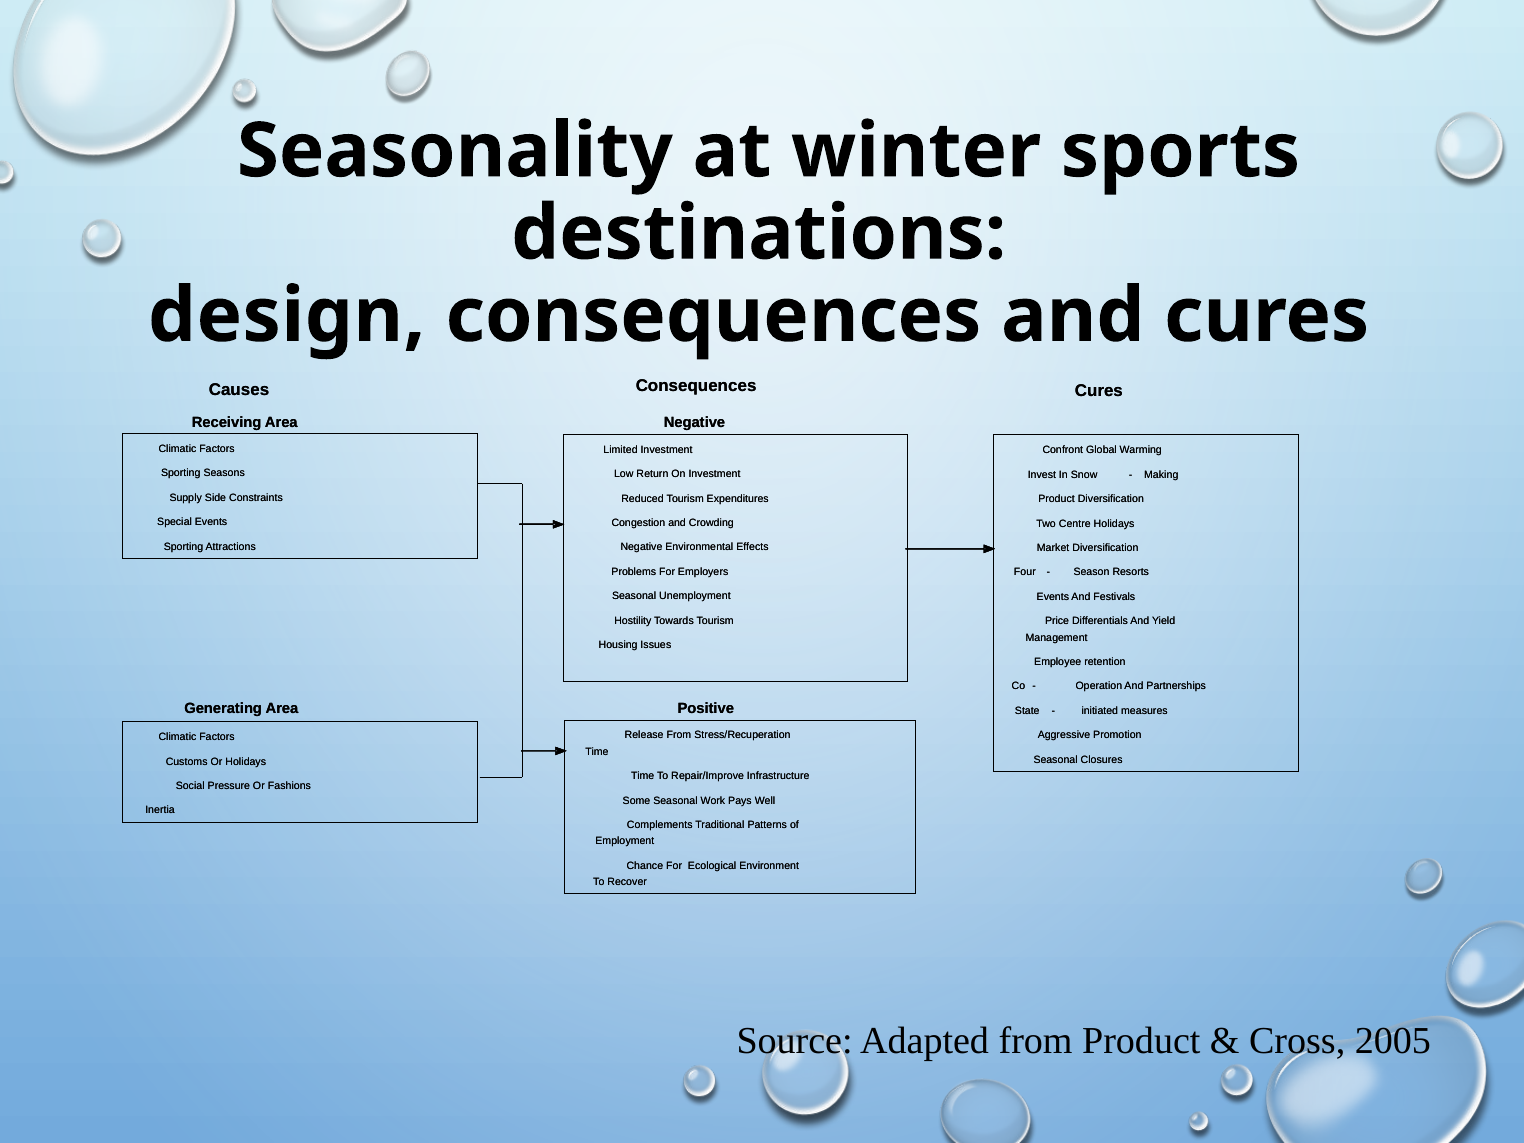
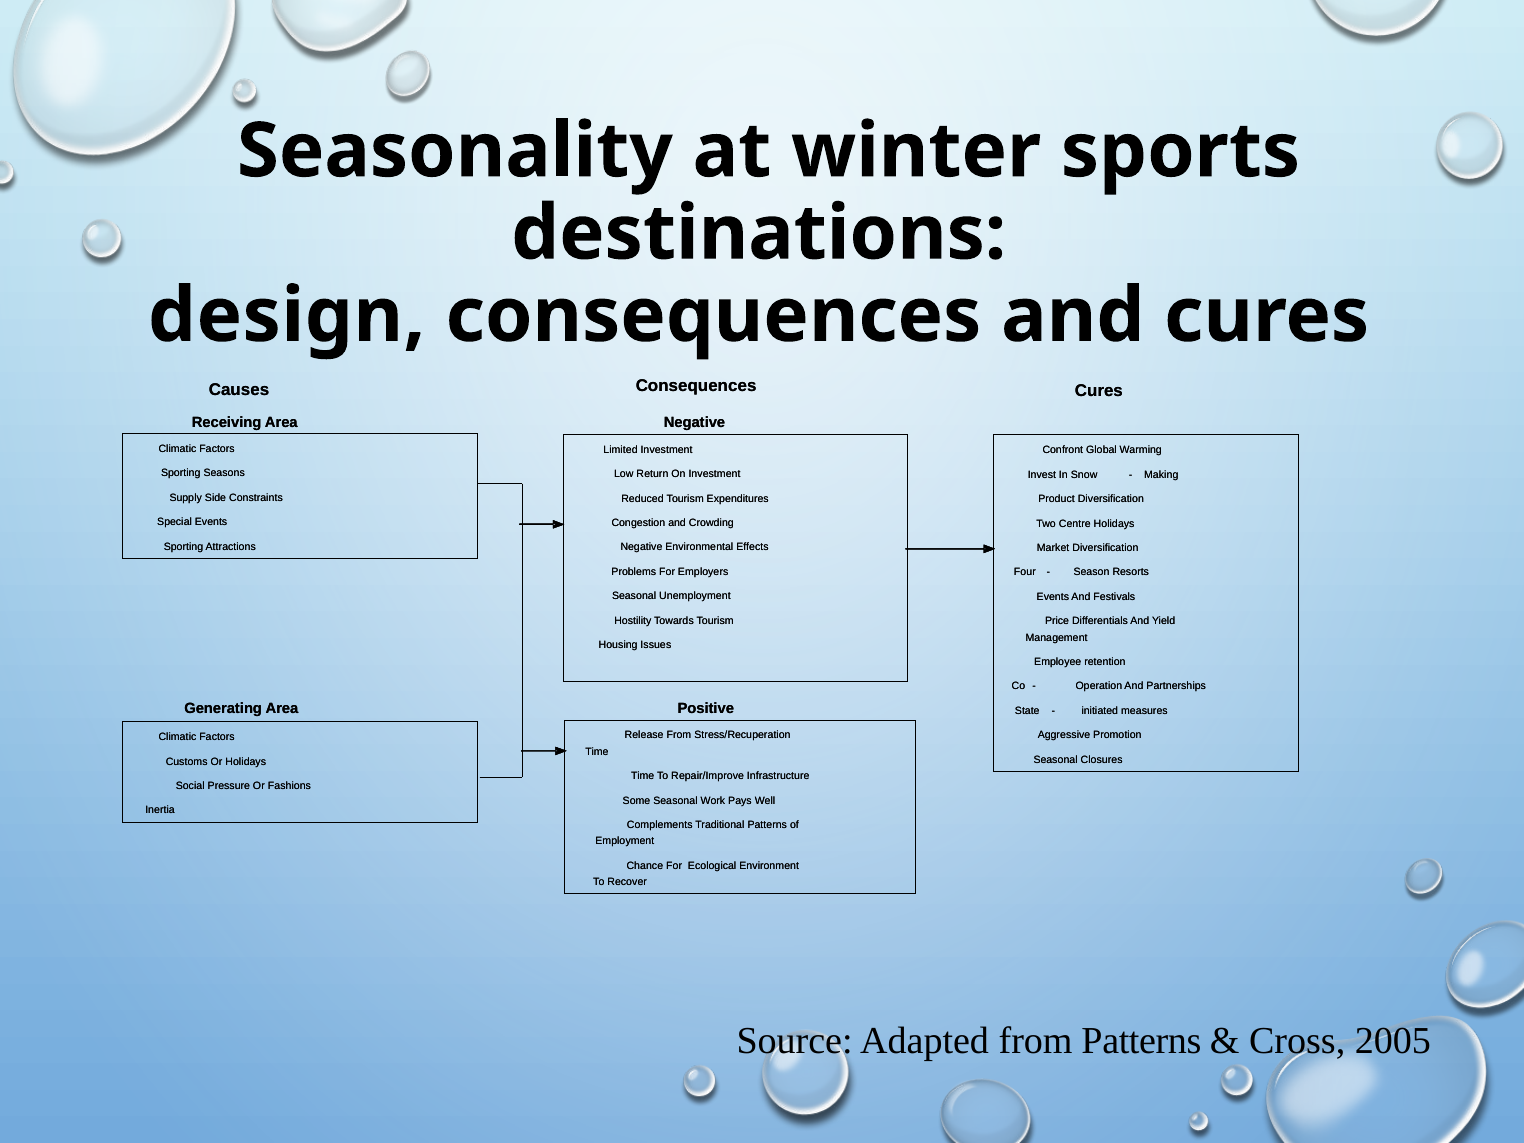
from Product: Product -> Patterns
